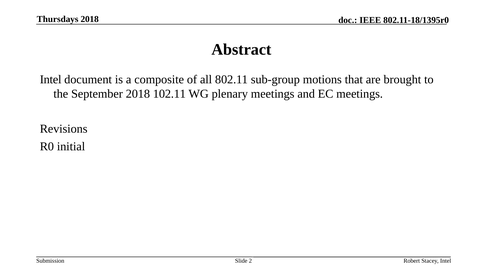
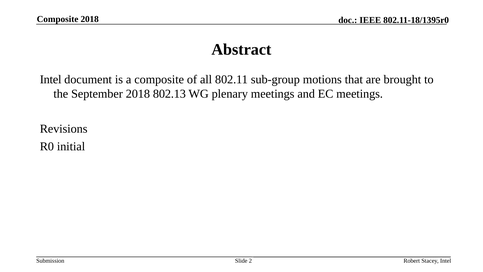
Thursdays at (58, 19): Thursdays -> Composite
102.11: 102.11 -> 802.13
